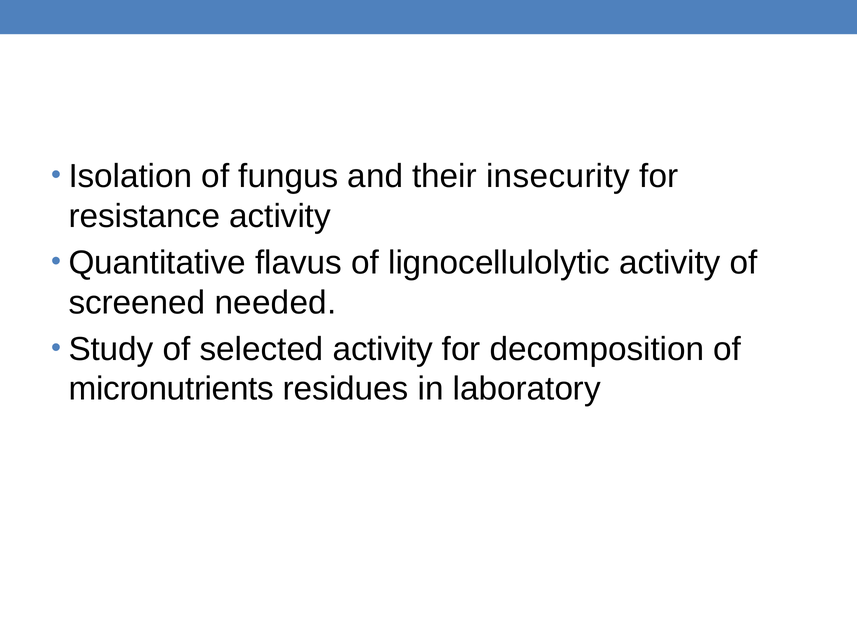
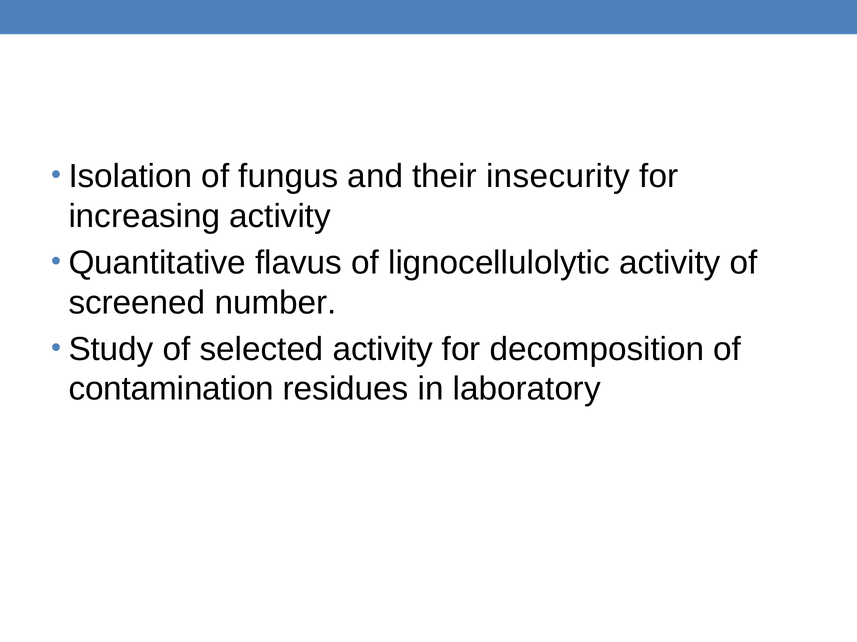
resistance: resistance -> increasing
needed: needed -> number
micronutrients: micronutrients -> contamination
